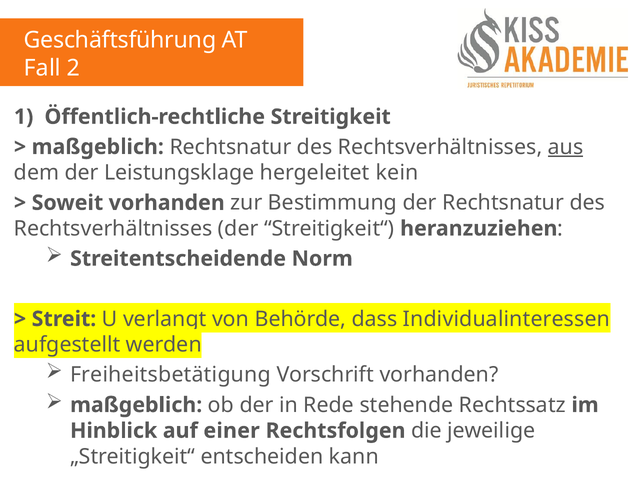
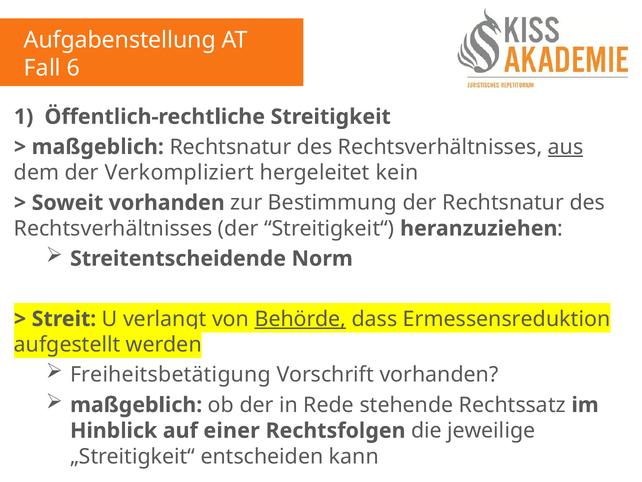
Geschäftsführung: Geschäftsführung -> Aufgabenstellung
2: 2 -> 6
Leistungsklage: Leistungsklage -> Verkompliziert
Behörde underline: none -> present
Individualinteressen: Individualinteressen -> Ermessensreduktion
